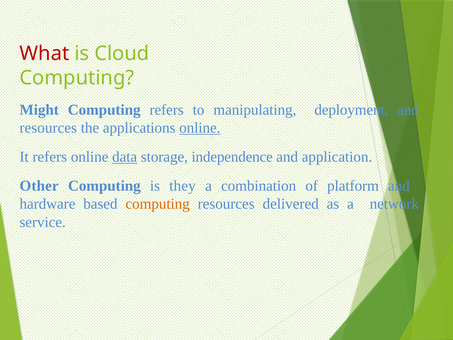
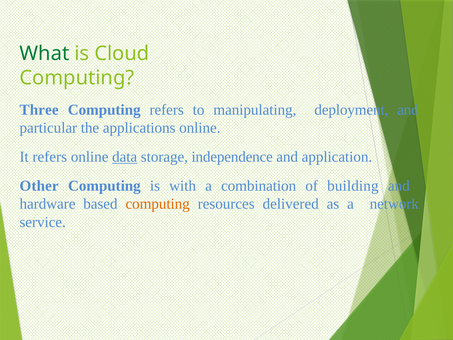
What colour: red -> green
Might: Might -> Three
resources at (48, 128): resources -> particular
online at (200, 128) underline: present -> none
they: they -> with
platform: platform -> building
